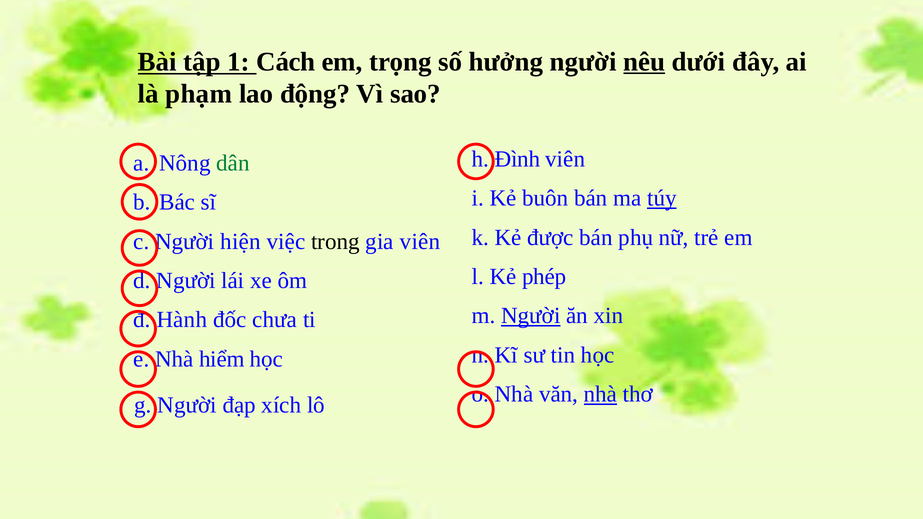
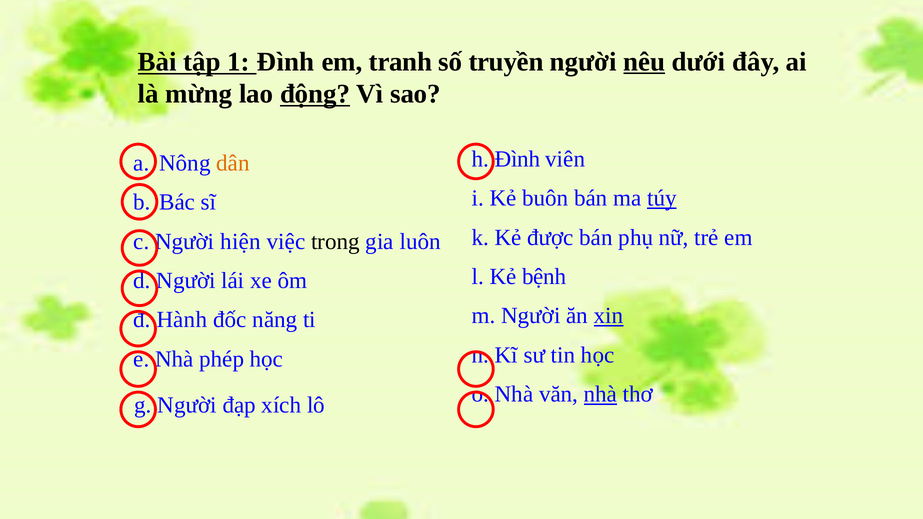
1 Cách: Cách -> Đình
trọng: trọng -> tranh
hưởng: hưởng -> truyền
phạm: phạm -> mừng
động underline: none -> present
dân colour: green -> orange
gia viên: viên -> luôn
phép: phép -> bệnh
Người at (531, 316) underline: present -> none
xin underline: none -> present
chưa: chưa -> năng
hiểm: hiểm -> phép
